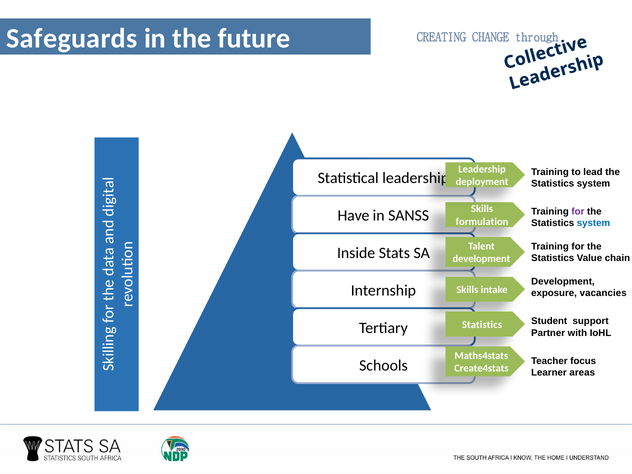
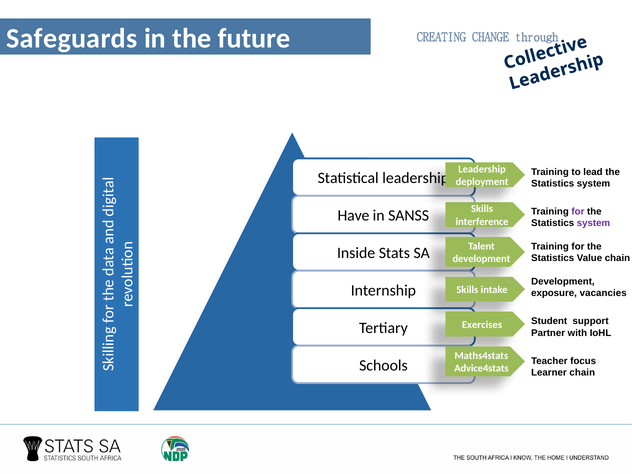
formulation: formulation -> interference
system at (594, 223) colour: blue -> purple
Statistics at (482, 325): Statistics -> Exercises
Create4stats: Create4stats -> Advice4stats
Learner areas: areas -> chain
